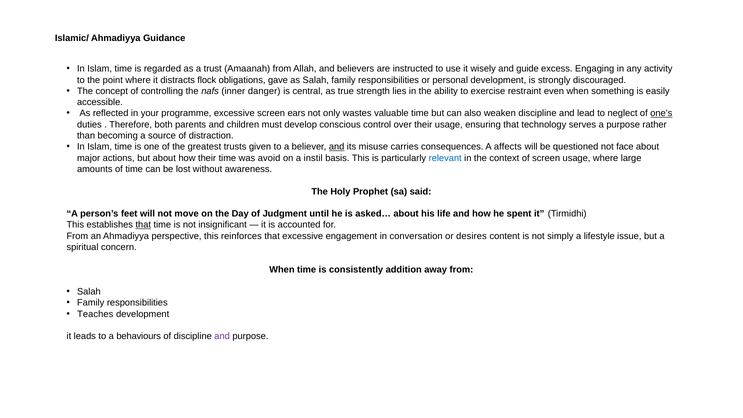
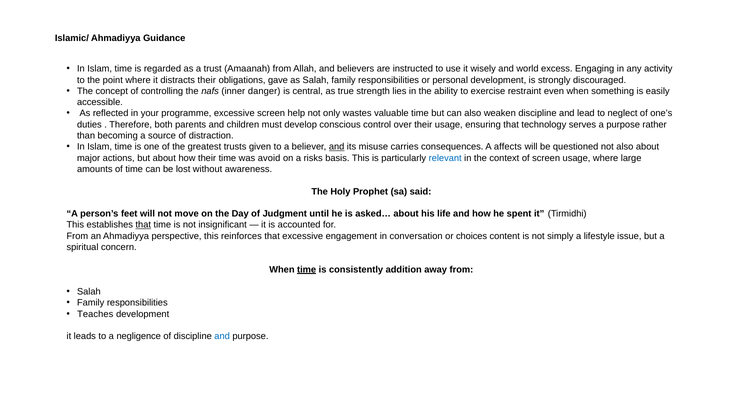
guide: guide -> world
distracts flock: flock -> their
ears: ears -> help
one’s underline: present -> none
not face: face -> also
instil: instil -> risks
desires: desires -> choices
time at (307, 269) underline: none -> present
behaviours: behaviours -> negligence
and at (222, 336) colour: purple -> blue
